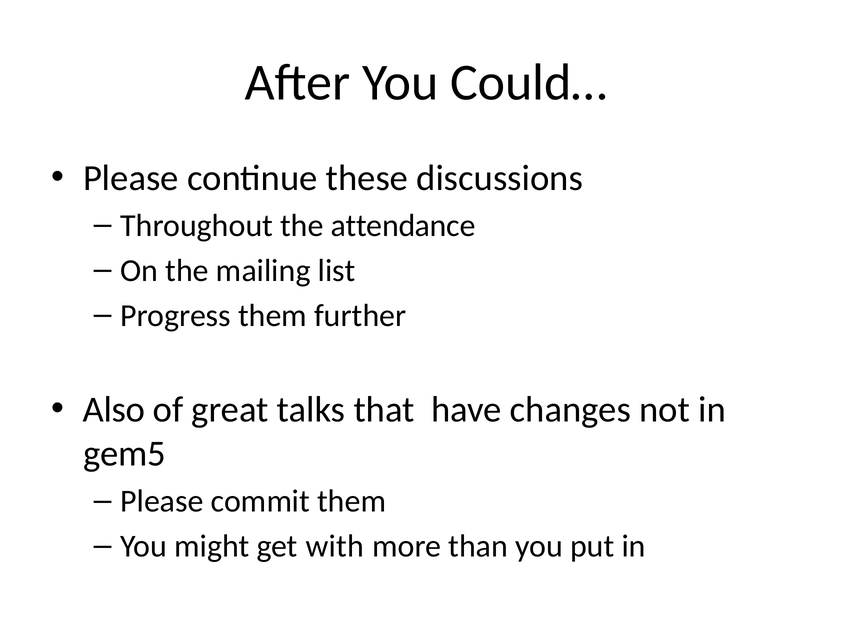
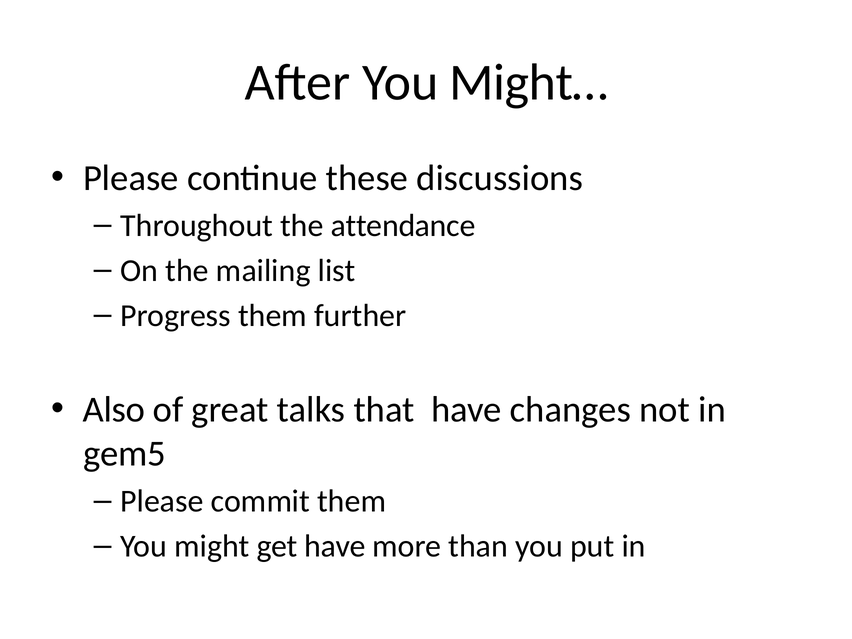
Could…: Could… -> Might…
get with: with -> have
